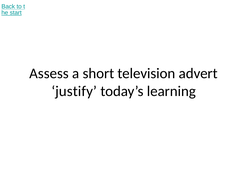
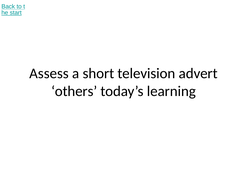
justify: justify -> others
